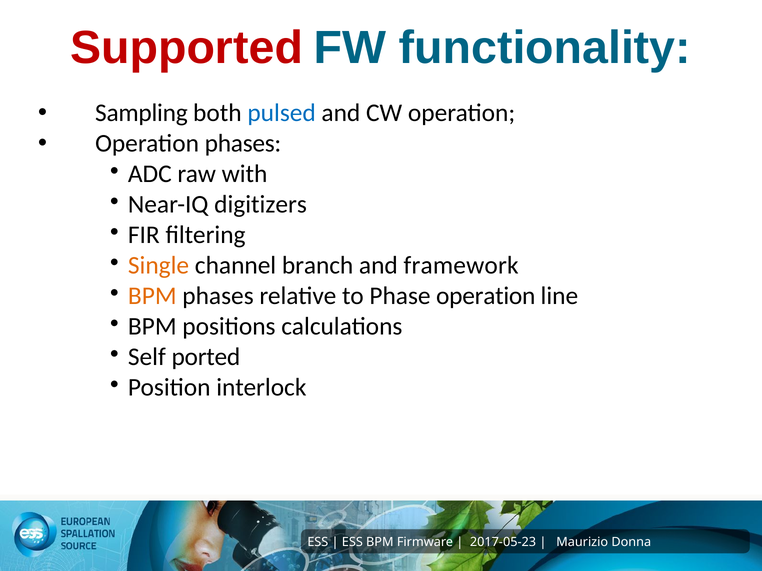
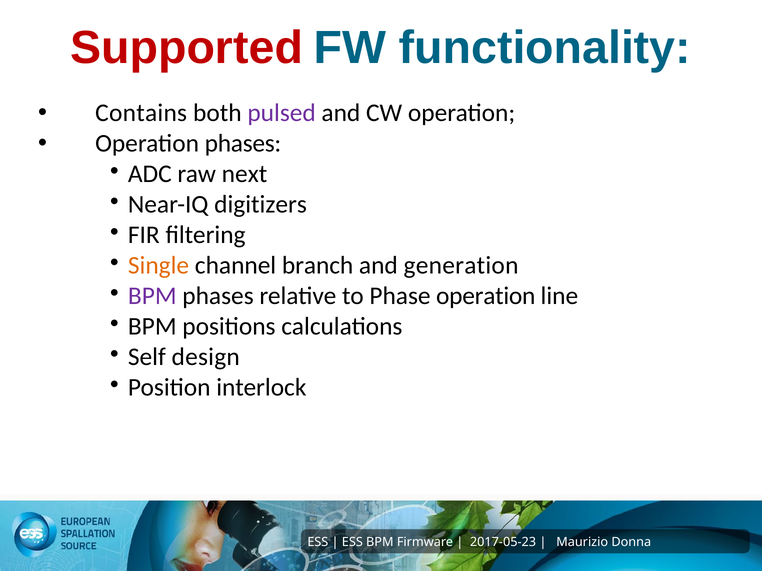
Sampling: Sampling -> Contains
pulsed colour: blue -> purple
with: with -> next
framework: framework -> generation
BPM at (152, 296) colour: orange -> purple
ported: ported -> design
